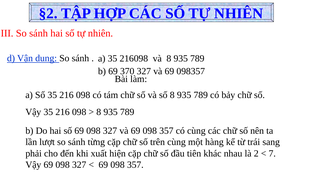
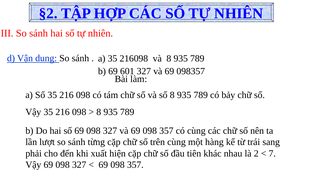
370: 370 -> 601
